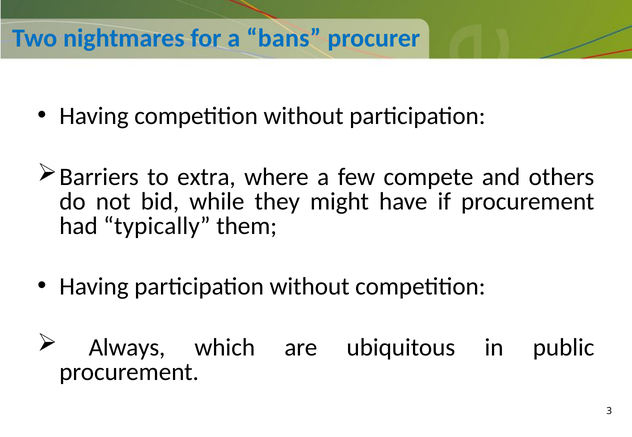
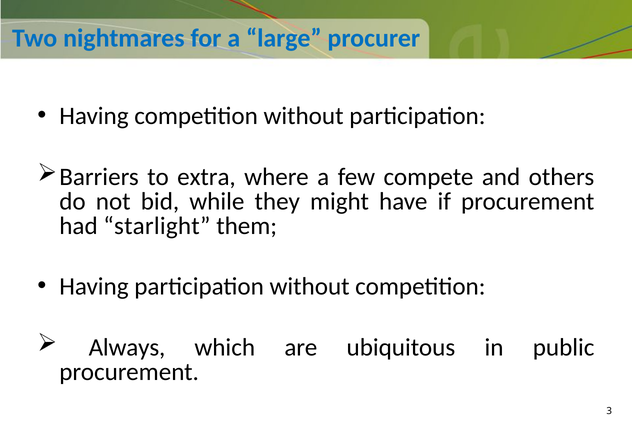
bans: bans -> large
typically: typically -> starlight
